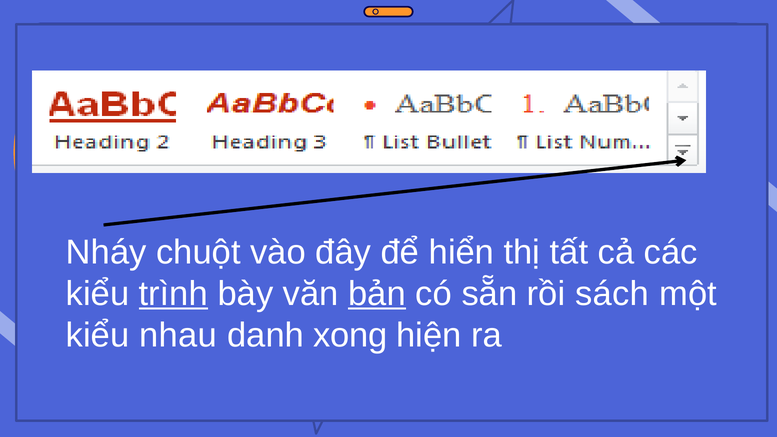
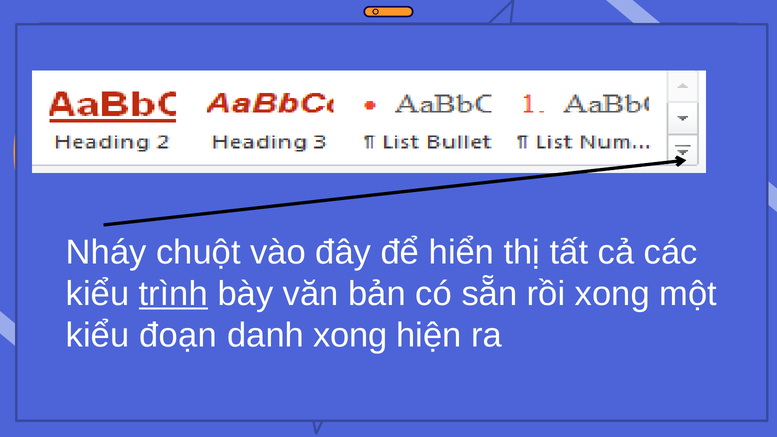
bản at (377, 294) underline: present -> none
rồi sách: sách -> xong
kiểu nhau: nhau -> đoạn
